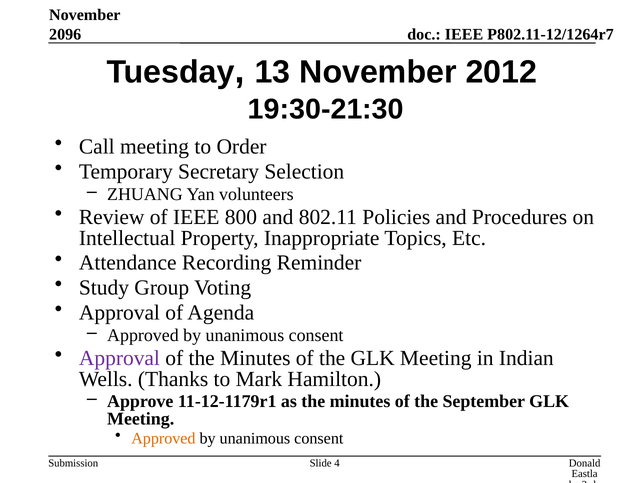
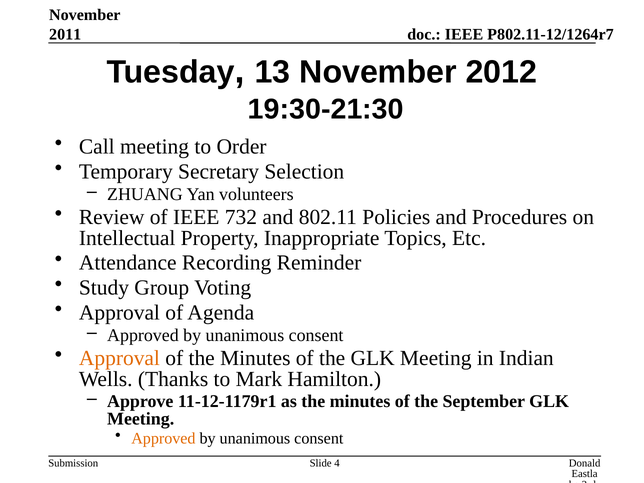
2096: 2096 -> 2011
800: 800 -> 732
Approval at (119, 358) colour: purple -> orange
